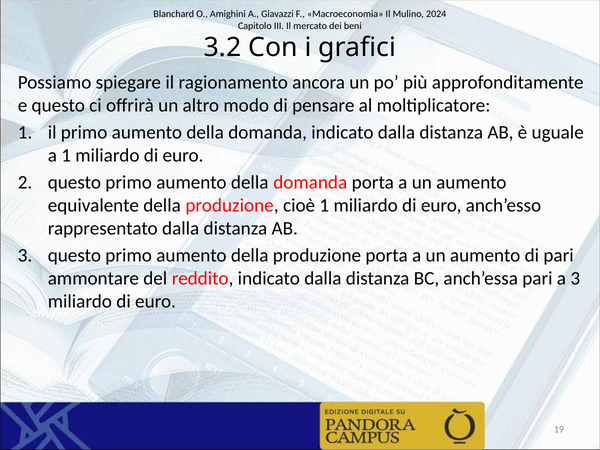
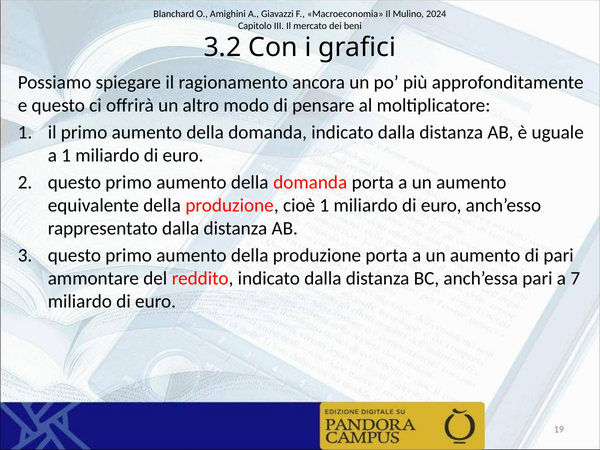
a 3: 3 -> 7
